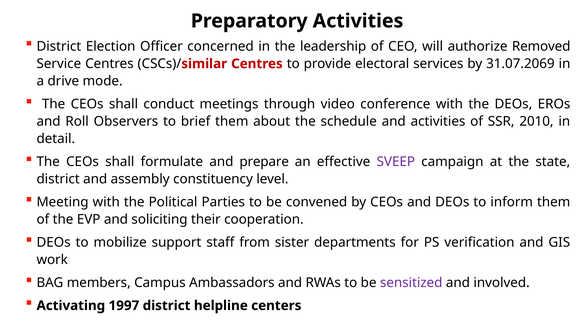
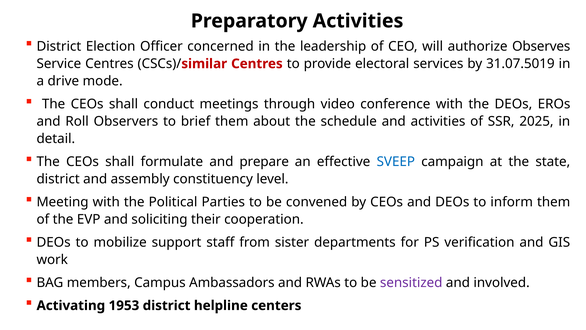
Removed: Removed -> Observes
31.07.2069: 31.07.2069 -> 31.07.5019
2010: 2010 -> 2025
SVEEP colour: purple -> blue
1997: 1997 -> 1953
